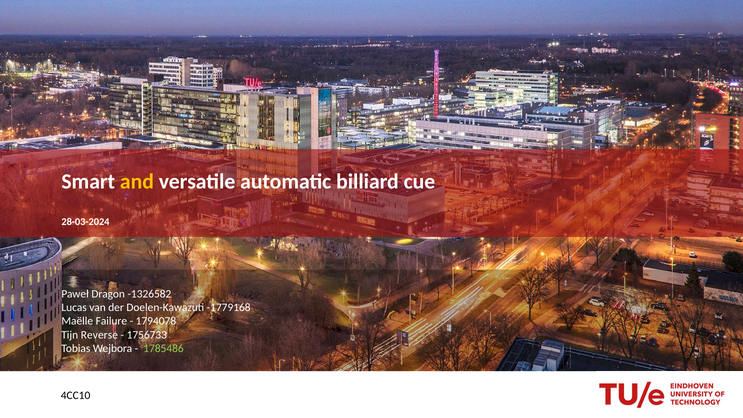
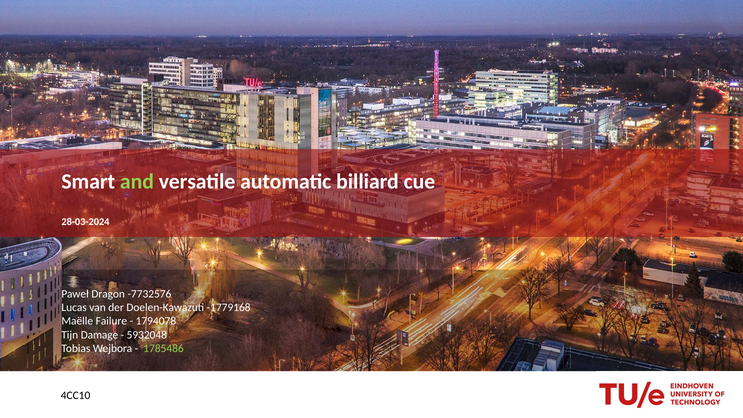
and colour: yellow -> light green
-1326582: -1326582 -> -7732576
Reverse: Reverse -> Damage
1756733: 1756733 -> 5932048
